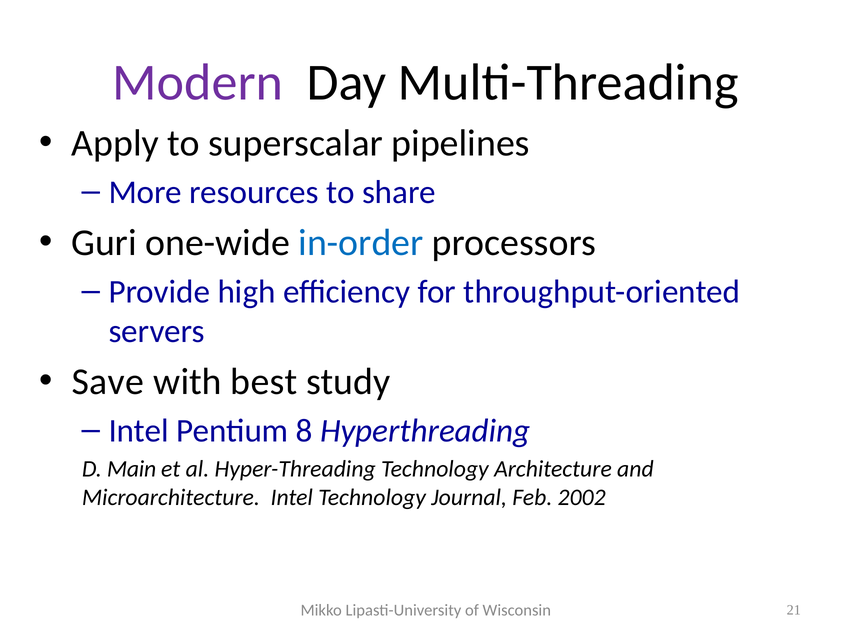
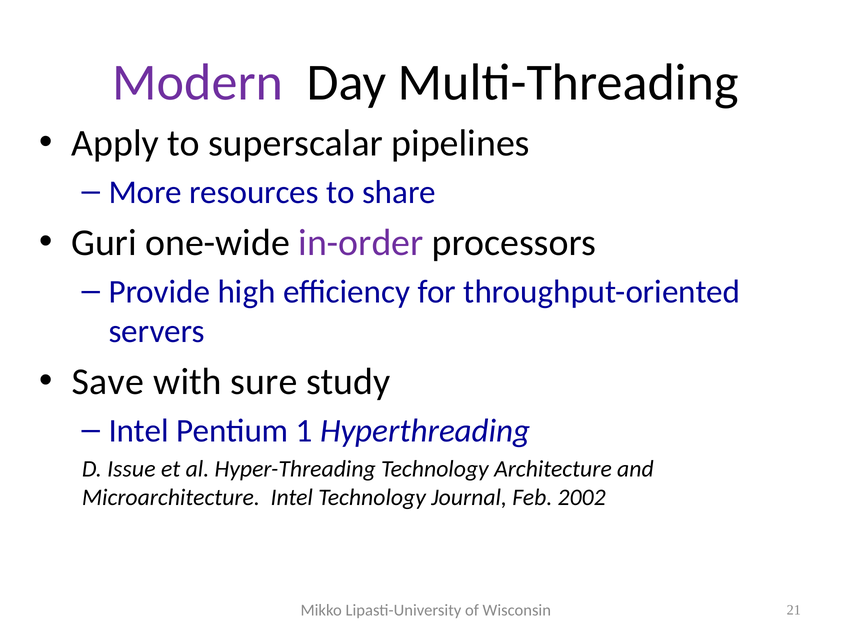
in-order colour: blue -> purple
best: best -> sure
8: 8 -> 1
Main: Main -> Issue
